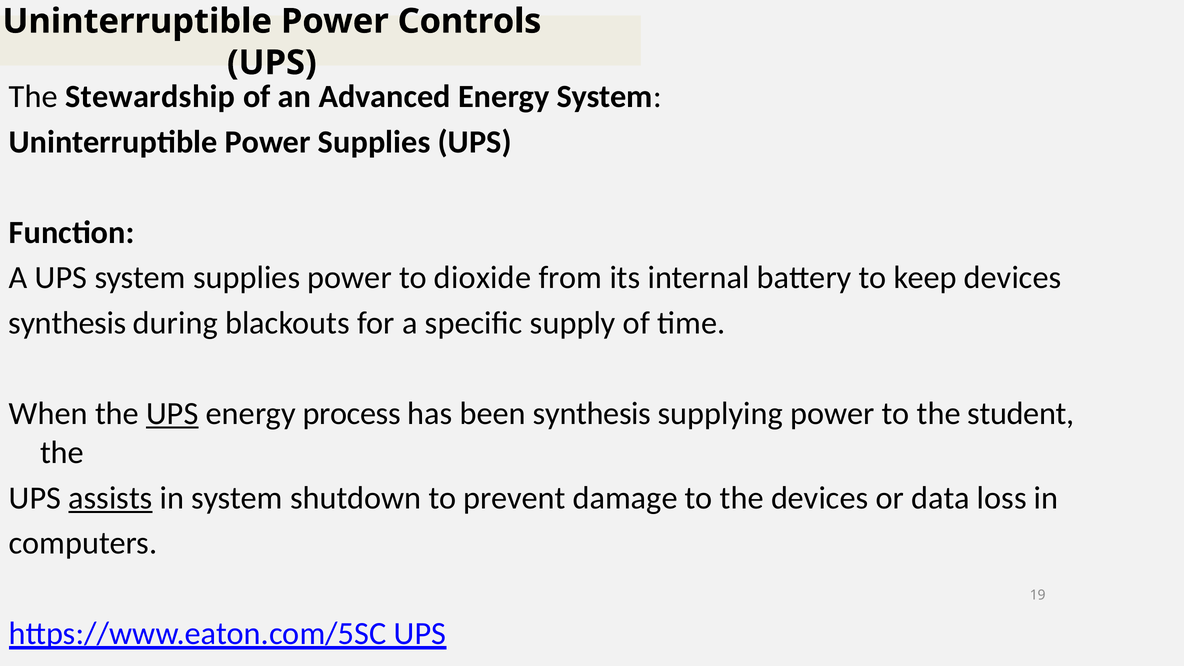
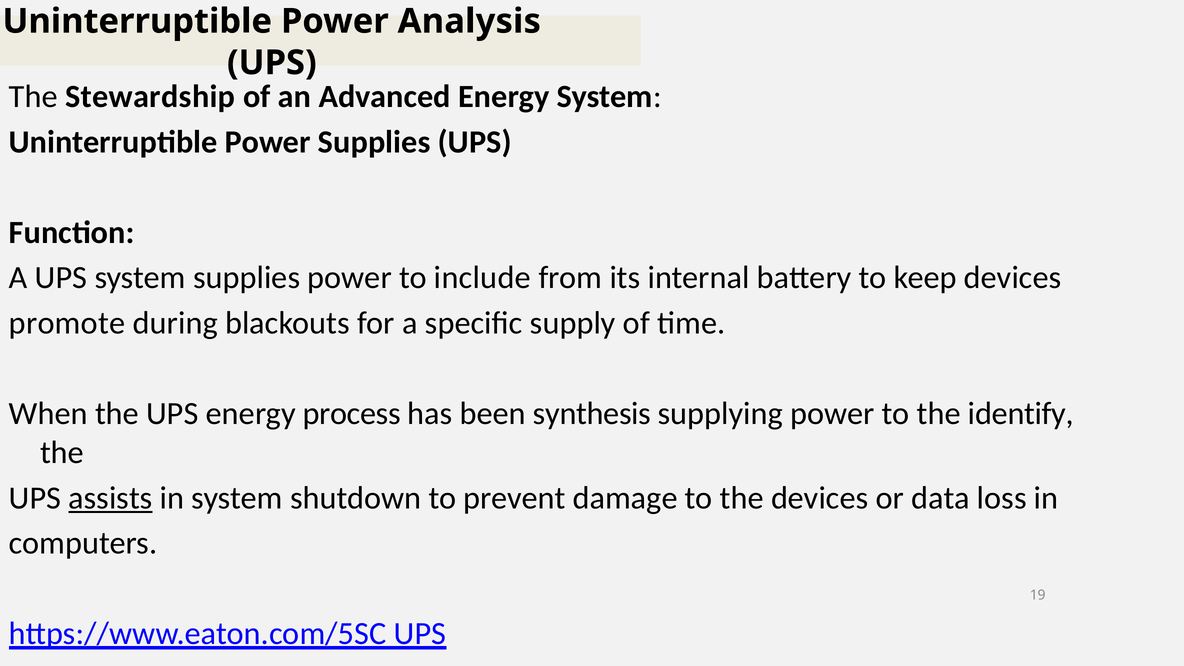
Controls: Controls -> Analysis
dioxide: dioxide -> include
synthesis at (67, 323): synthesis -> promote
UPS at (172, 414) underline: present -> none
student: student -> identify
